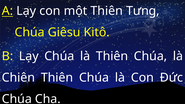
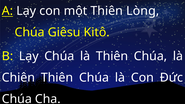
Tưng: Tưng -> Lòng
